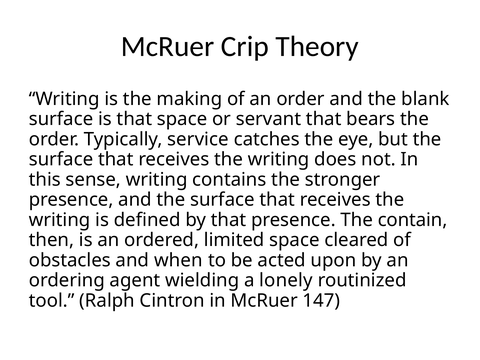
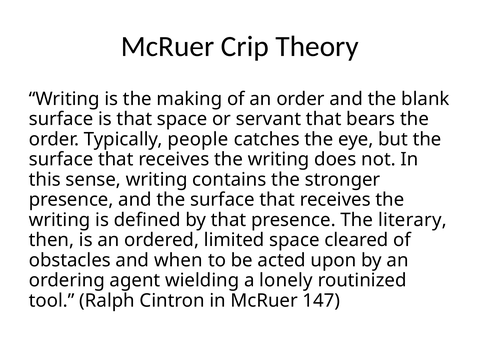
service: service -> people
contain: contain -> literary
